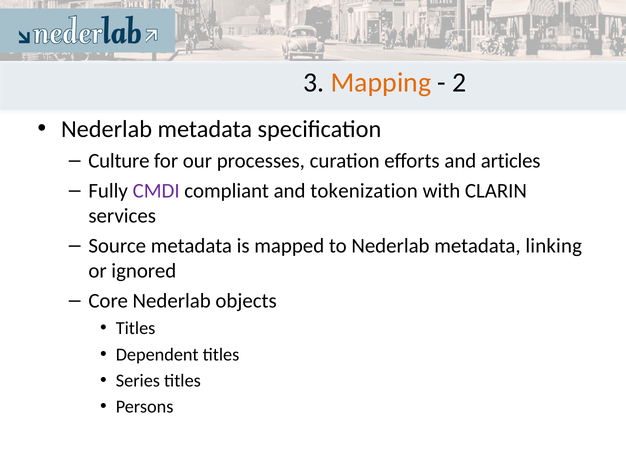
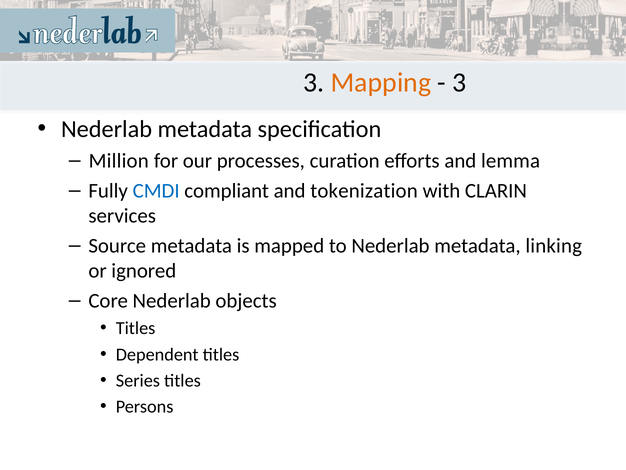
2 at (459, 83): 2 -> 3
Culture: Culture -> Million
articles: articles -> lemma
CMDI colour: purple -> blue
